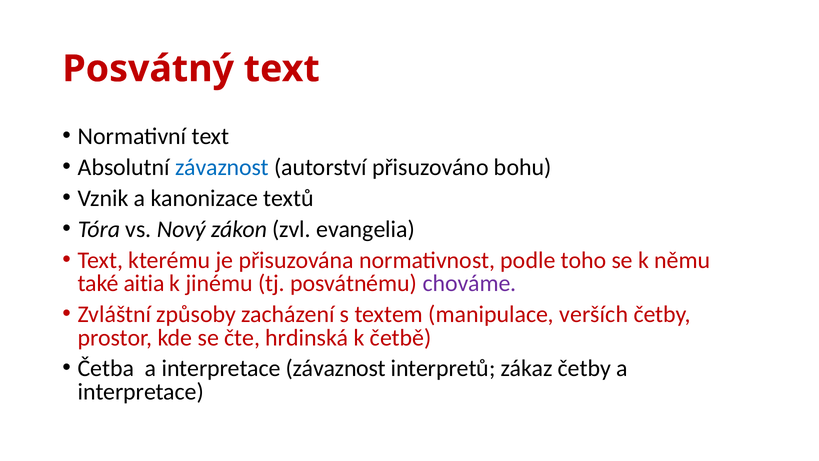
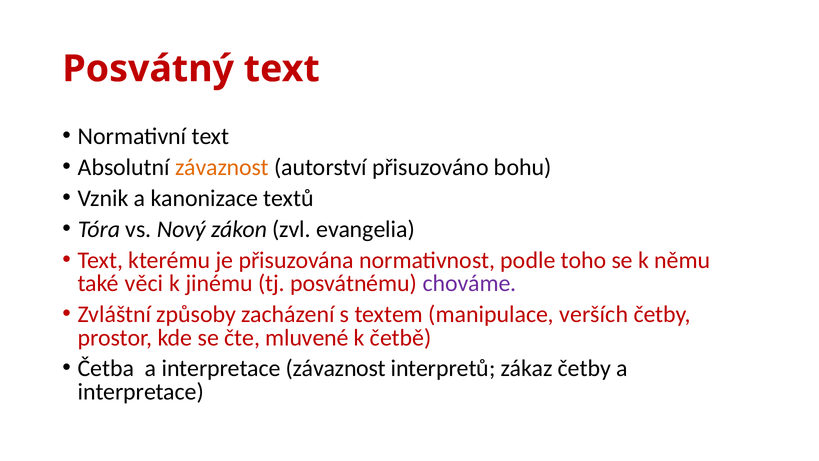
závaznost at (222, 167) colour: blue -> orange
aitia: aitia -> věci
hrdinská: hrdinská -> mluvené
